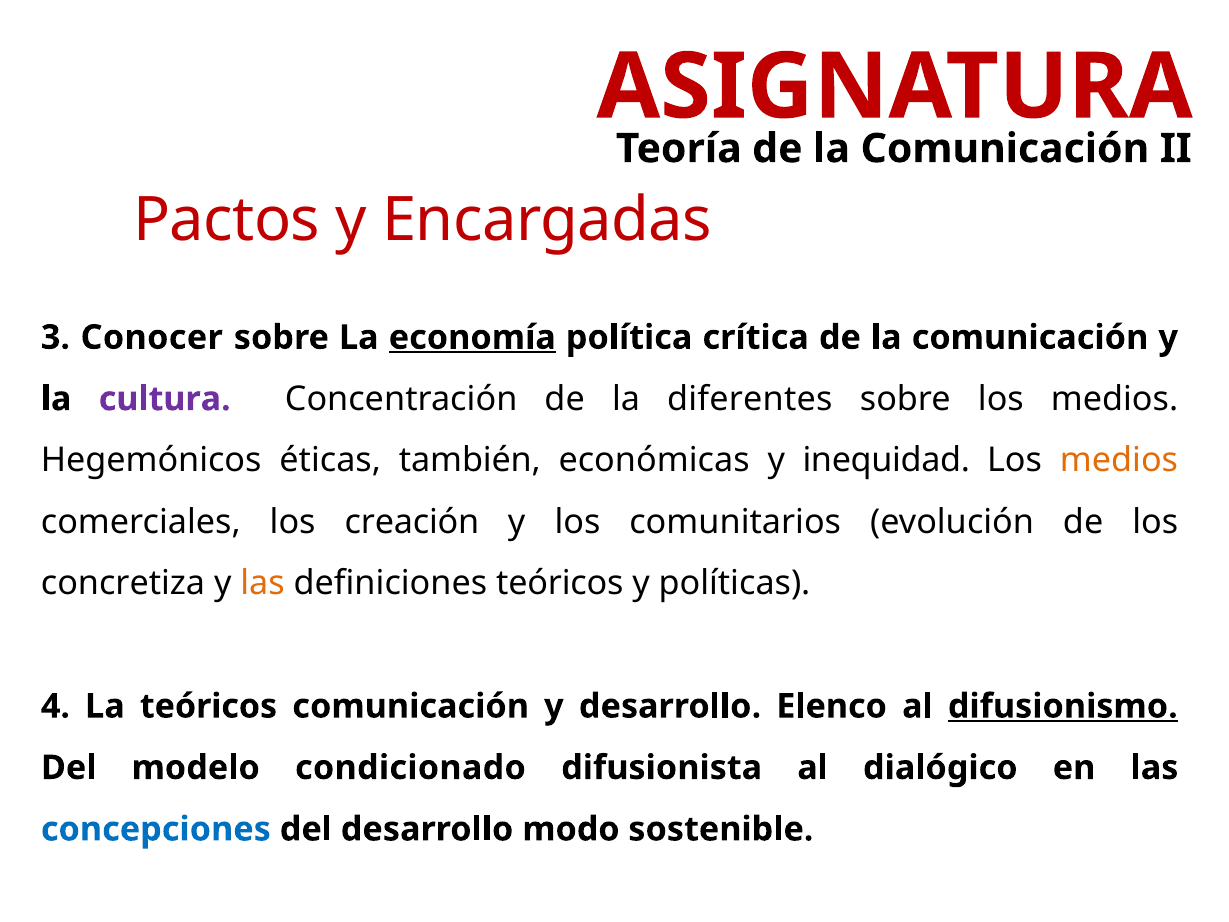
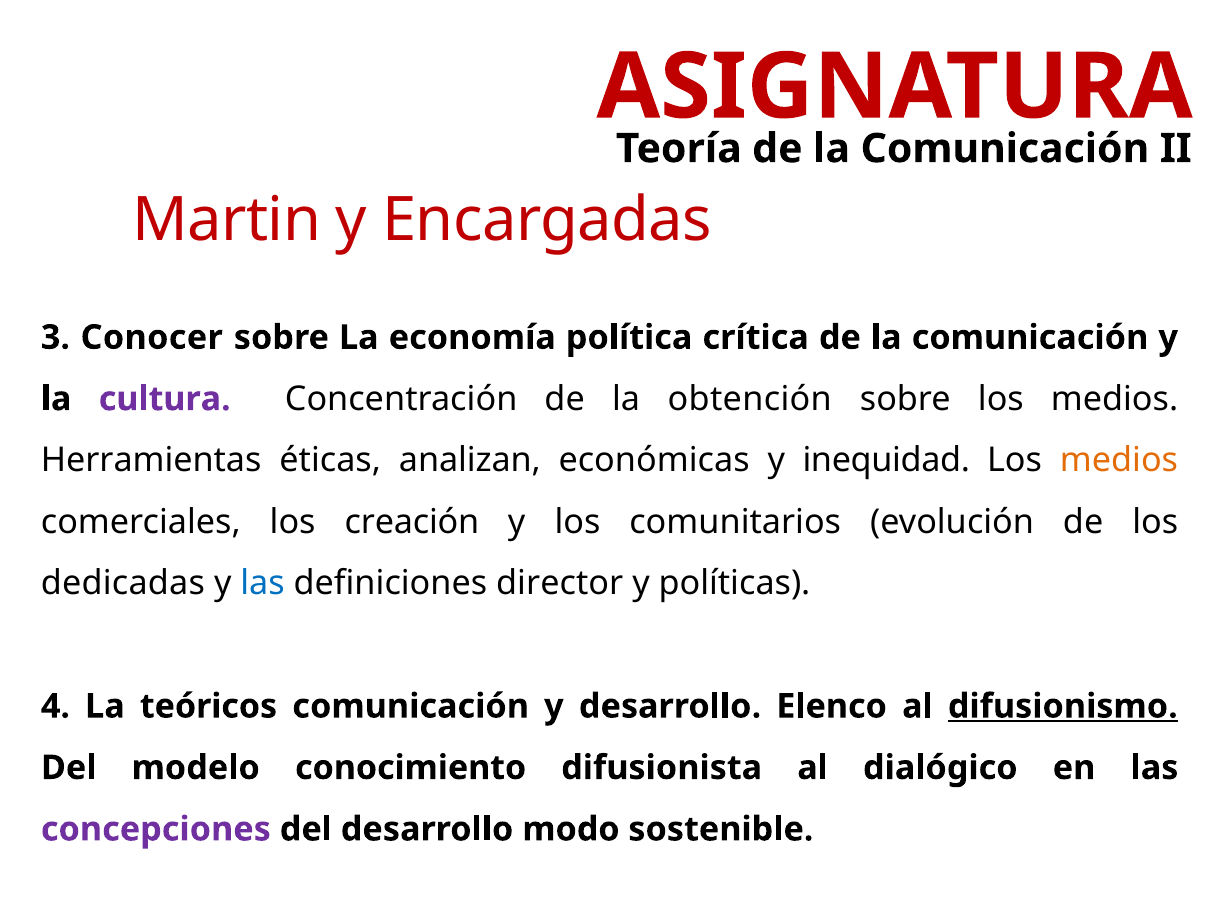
Pactos: Pactos -> Martin
economía underline: present -> none
diferentes: diferentes -> obtención
Hegemónicos: Hegemónicos -> Herramientas
también: también -> analizan
concretiza: concretiza -> dedicadas
las at (263, 583) colour: orange -> blue
definiciones teóricos: teóricos -> director
condicionado: condicionado -> conocimiento
concepciones colour: blue -> purple
